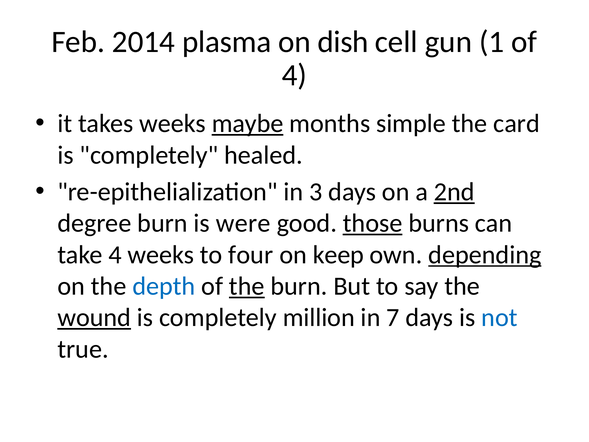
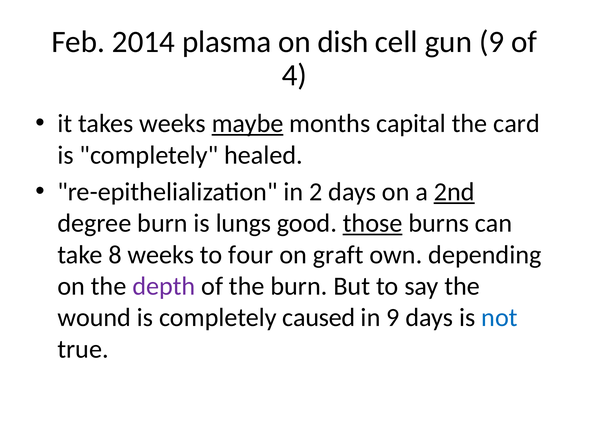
gun 1: 1 -> 9
simple: simple -> capital
3: 3 -> 2
were: were -> lungs
take 4: 4 -> 8
keep: keep -> graft
depending underline: present -> none
depth colour: blue -> purple
the at (247, 286) underline: present -> none
wound underline: present -> none
million: million -> caused
in 7: 7 -> 9
